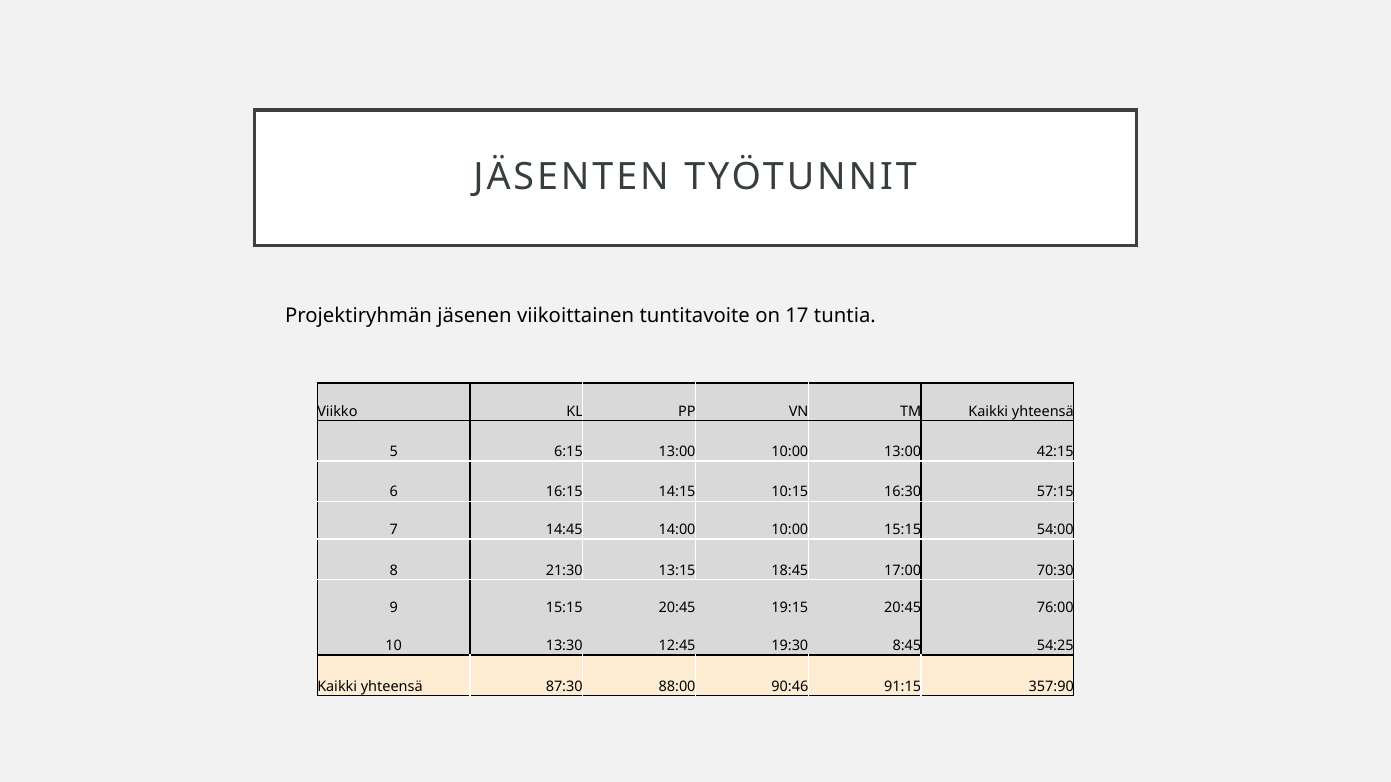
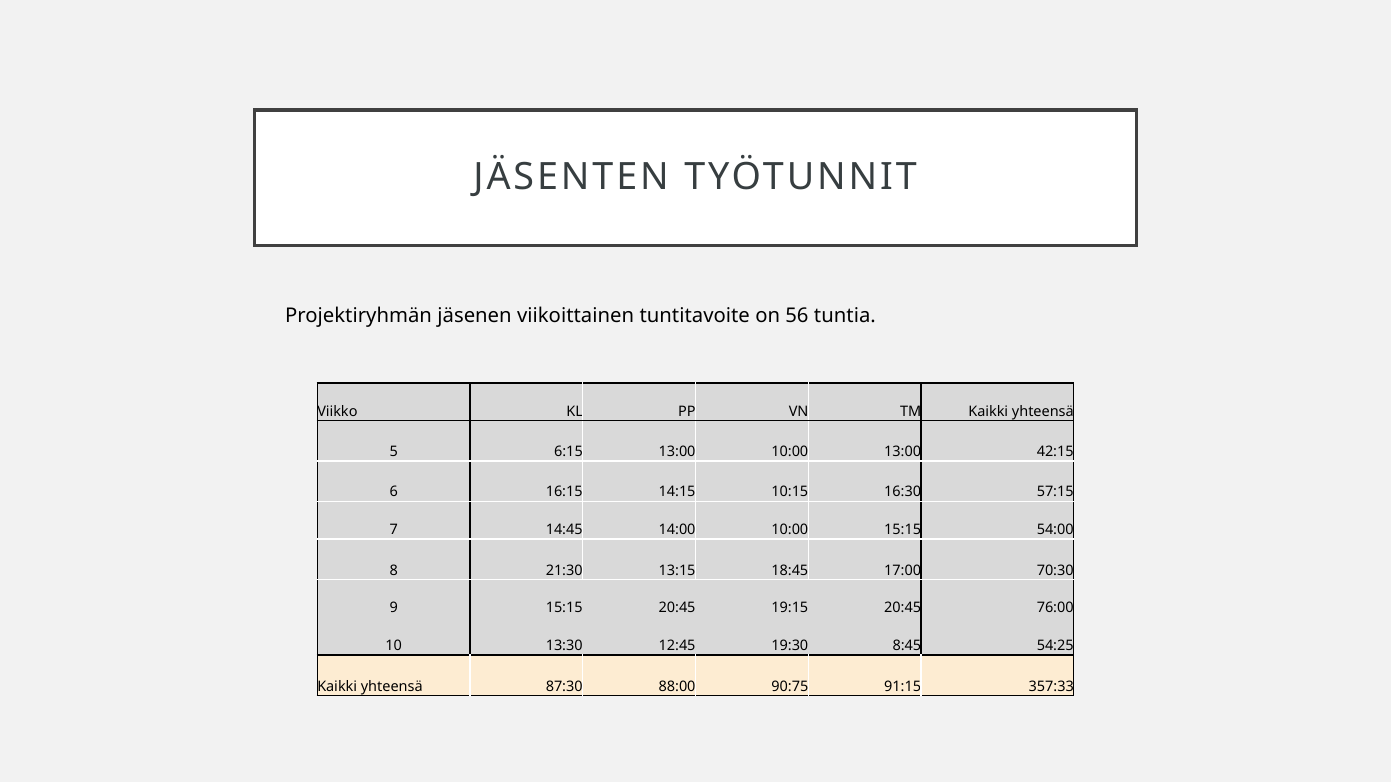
17: 17 -> 56
90:46: 90:46 -> 90:75
357:90: 357:90 -> 357:33
